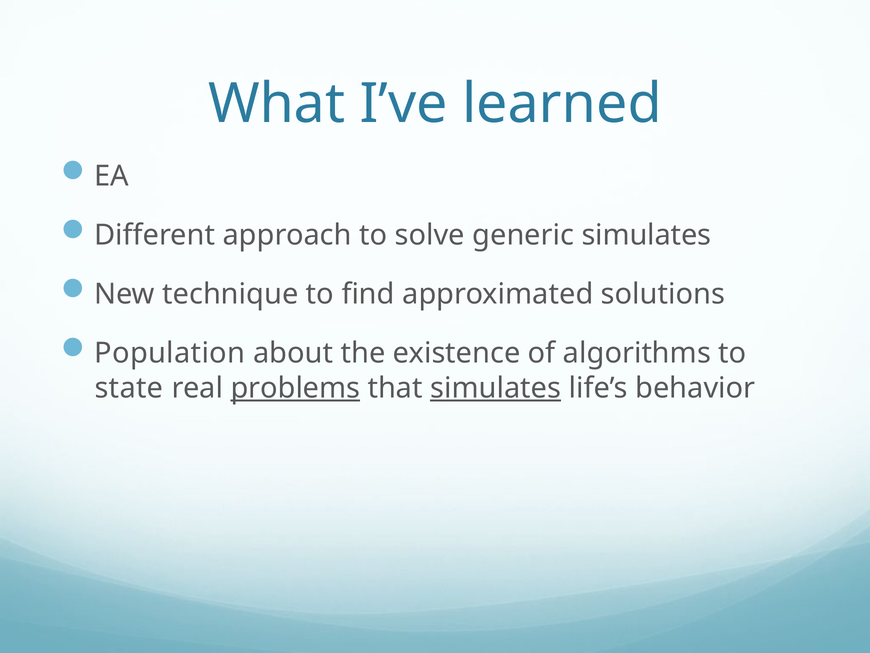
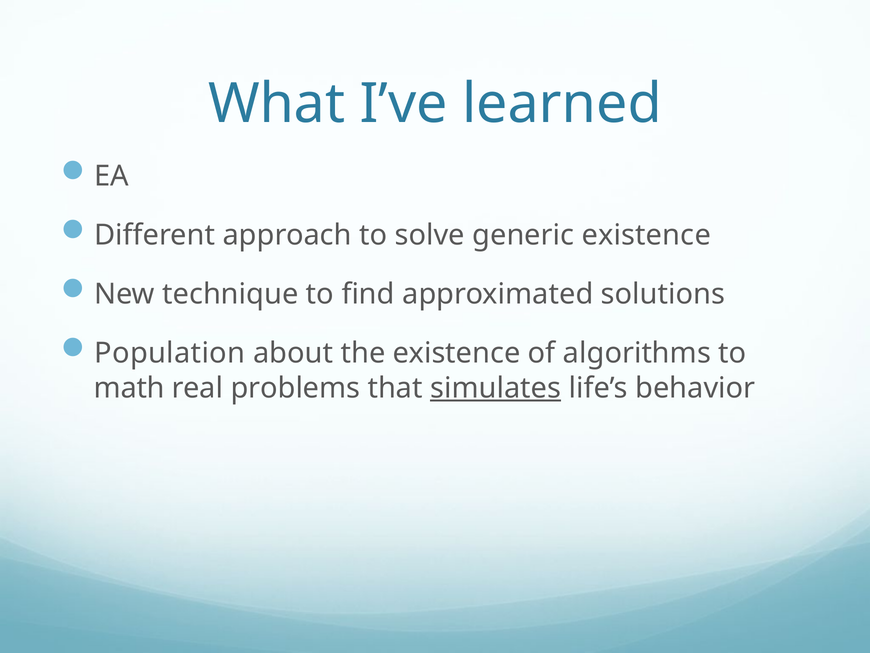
generic simulates: simulates -> existence
state: state -> math
problems underline: present -> none
